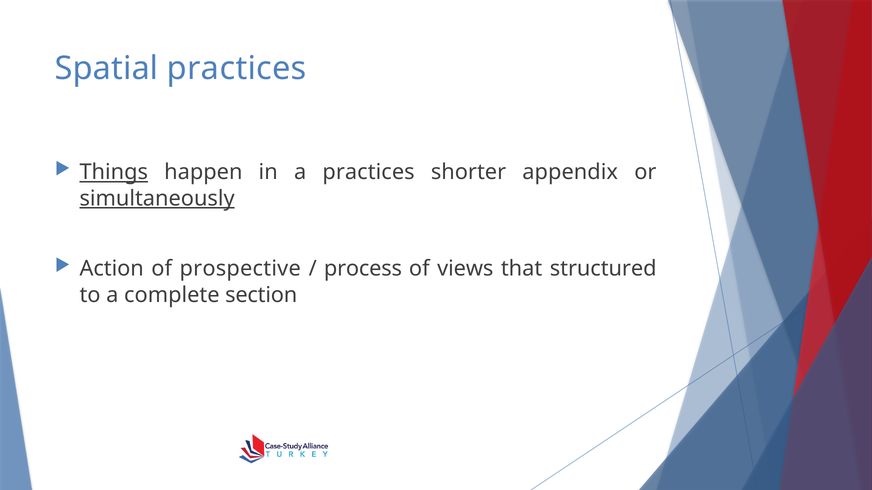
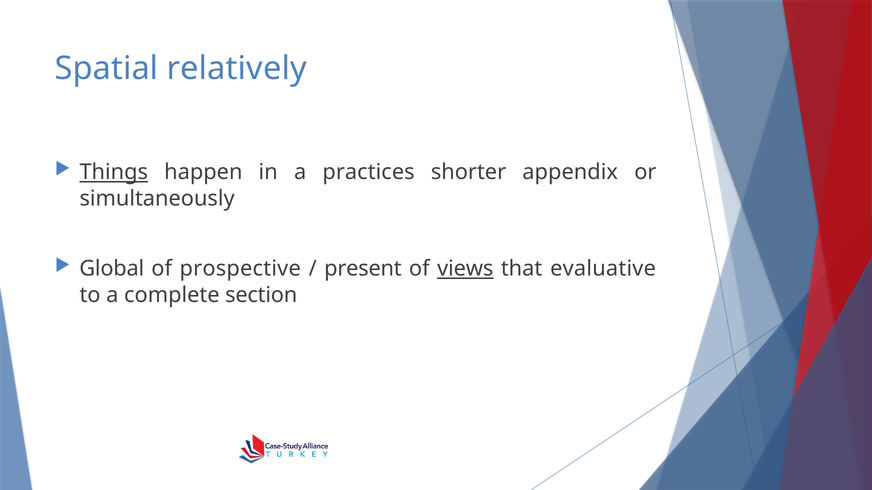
Spatial practices: practices -> relatively
simultaneously underline: present -> none
Action: Action -> Global
process: process -> present
views underline: none -> present
structured: structured -> evaluative
